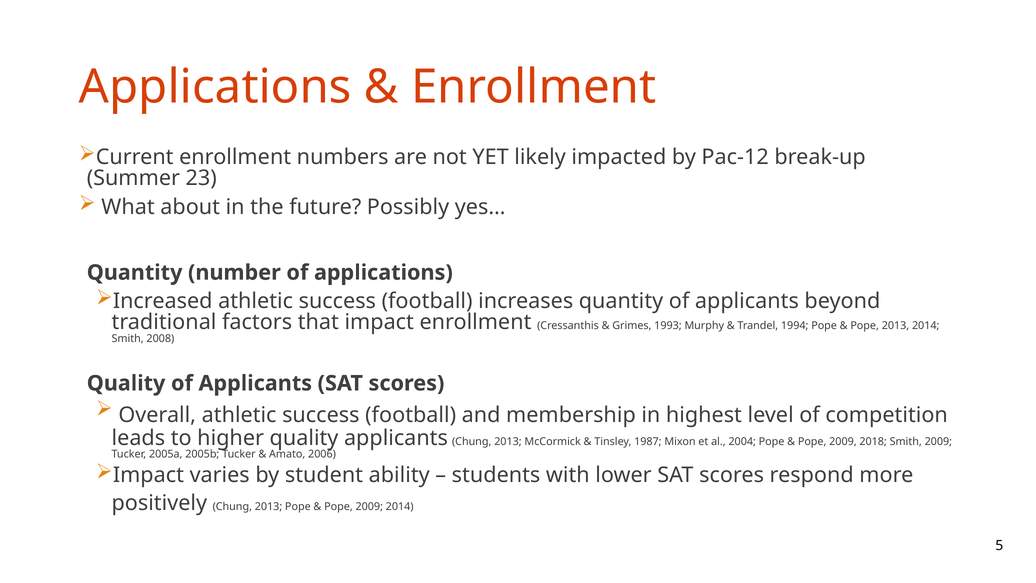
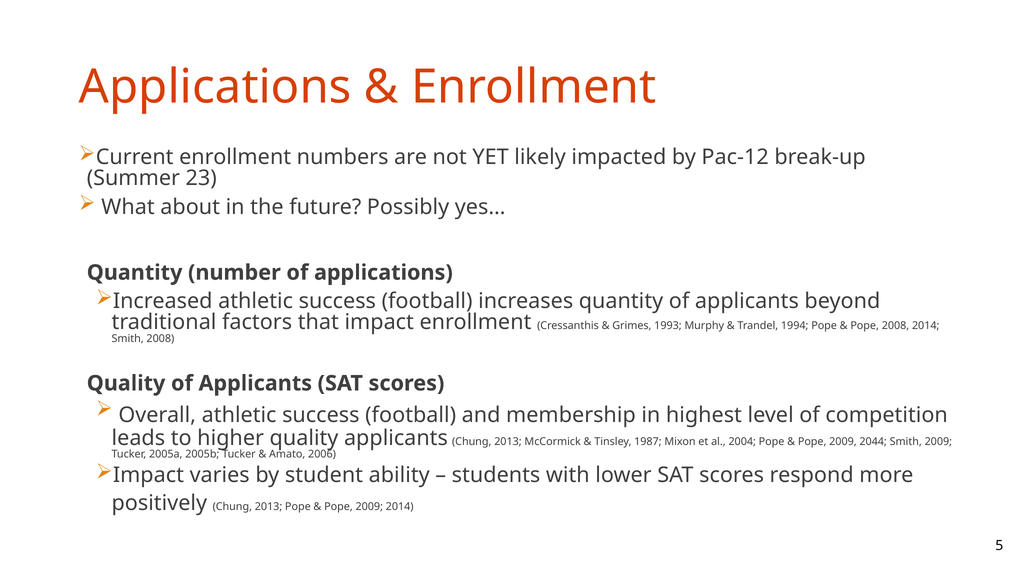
Pope 2013: 2013 -> 2008
2018: 2018 -> 2044
